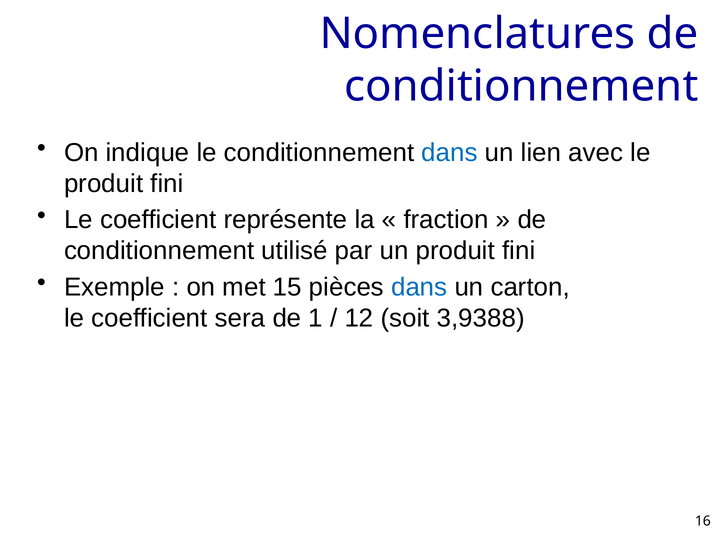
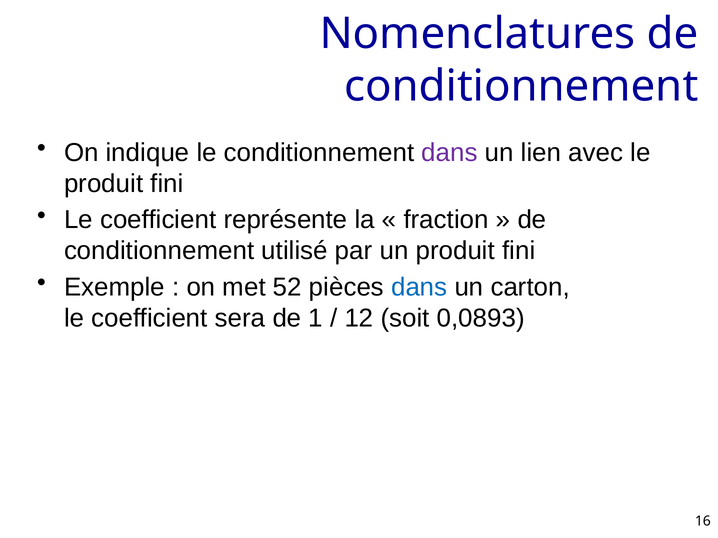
dans at (449, 153) colour: blue -> purple
15: 15 -> 52
3,9388: 3,9388 -> 0,0893
